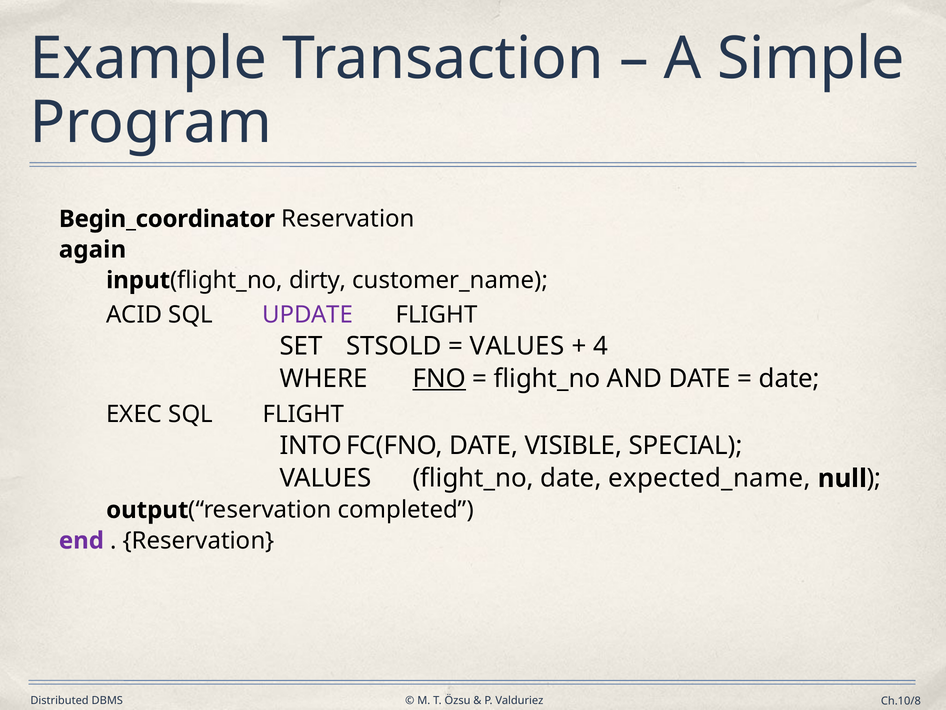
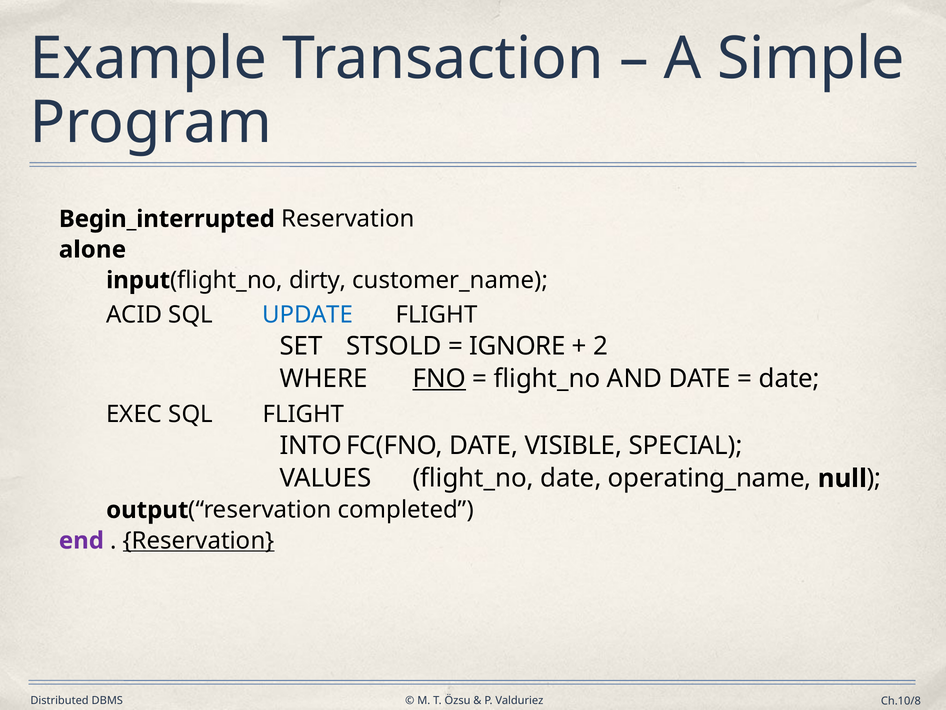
Begin_coordinator: Begin_coordinator -> Begin_interrupted
again: again -> alone
UPDATE colour: purple -> blue
VALUES at (517, 346): VALUES -> IGNORE
4: 4 -> 2
expected_name: expected_name -> operating_name
Reservation at (199, 540) underline: none -> present
